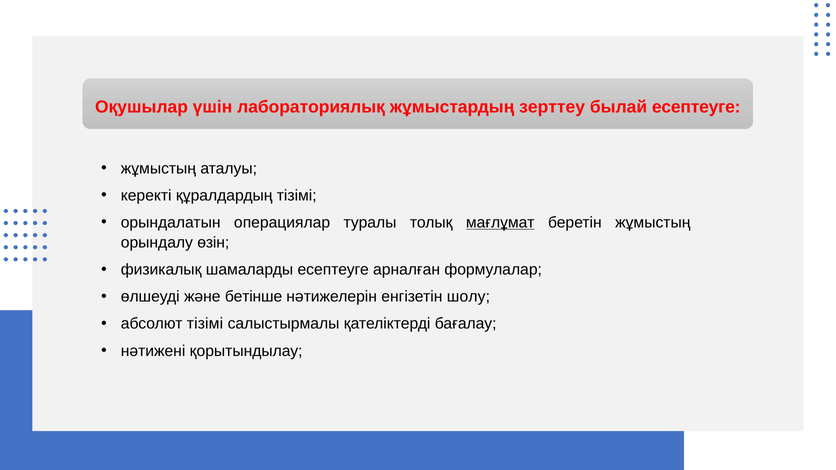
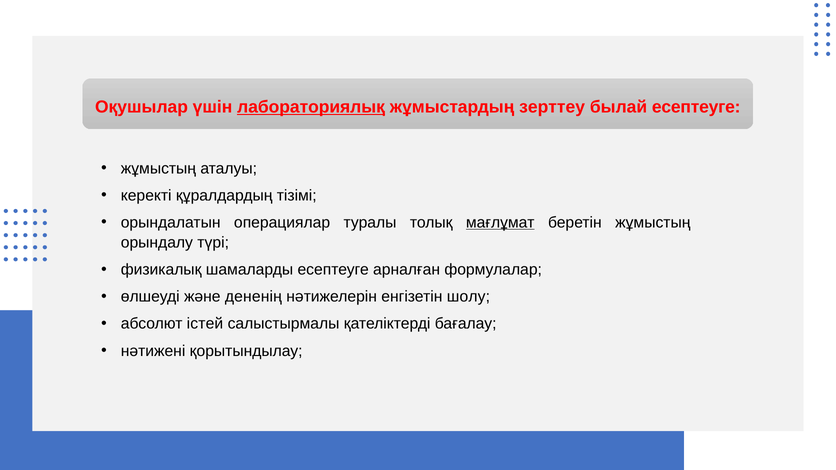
лабораториялық underline: none -> present
өзін: өзін -> түрі
бетінше: бетінше -> дененің
абсолют тізімі: тізімі -> істей
